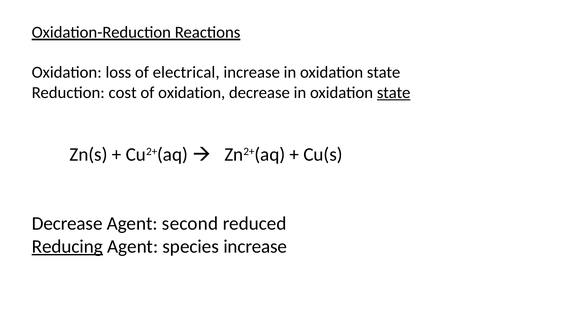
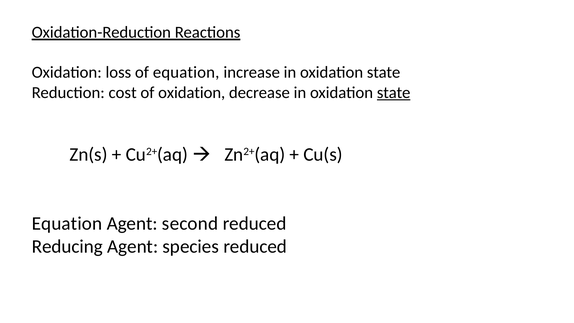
of electrical: electrical -> equation
Decrease at (67, 223): Decrease -> Equation
Reducing underline: present -> none
species increase: increase -> reduced
